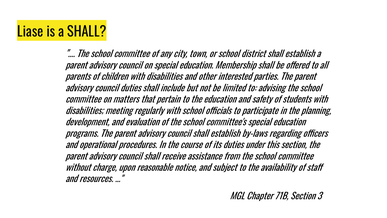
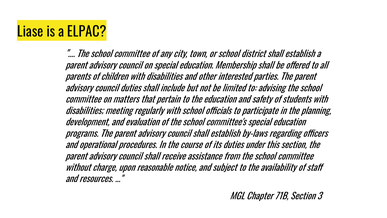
a SHALL: SHALL -> ELPAC
